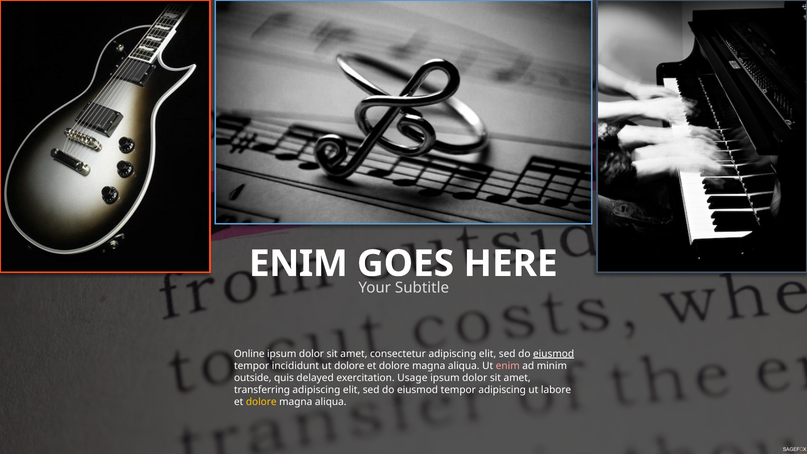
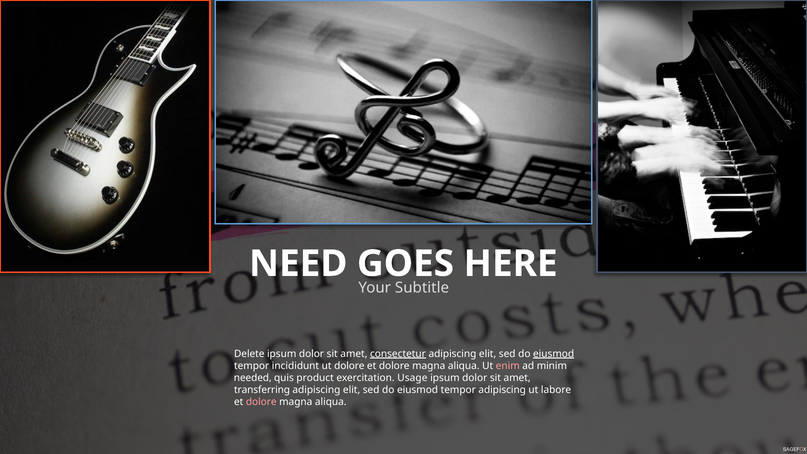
ENIM at (298, 264): ENIM -> NEED
Online: Online -> Delete
consectetur underline: none -> present
outside: outside -> needed
delayed: delayed -> product
dolore at (261, 402) colour: yellow -> pink
